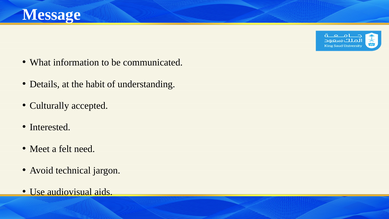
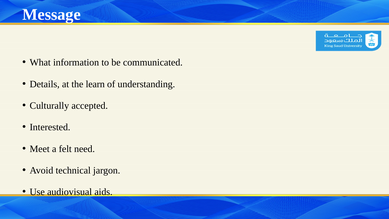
habit: habit -> learn
